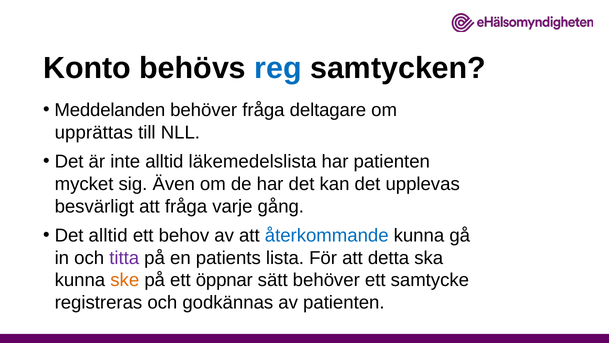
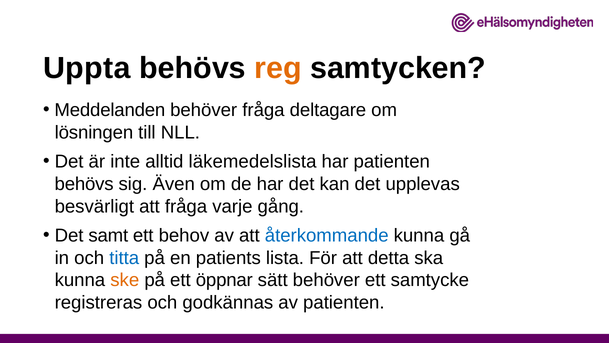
Konto: Konto -> Uppta
reg colour: blue -> orange
upprättas: upprättas -> lösningen
mycket at (84, 184): mycket -> behövs
Det alltid: alltid -> samt
titta colour: purple -> blue
